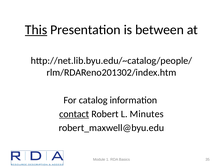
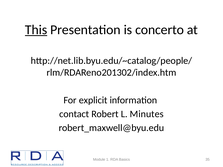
between: between -> concerto
catalog: catalog -> explicit
contact underline: present -> none
